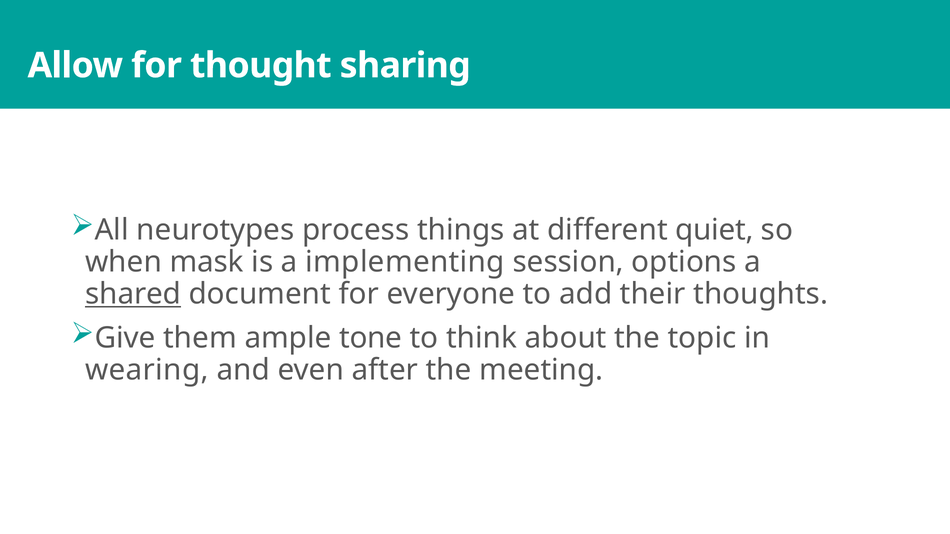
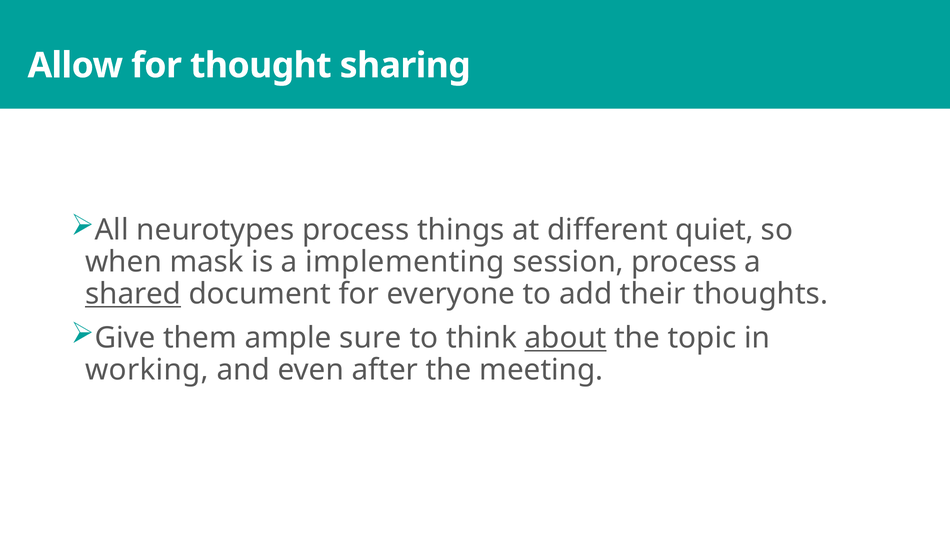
session options: options -> process
tone: tone -> sure
about underline: none -> present
wearing: wearing -> working
